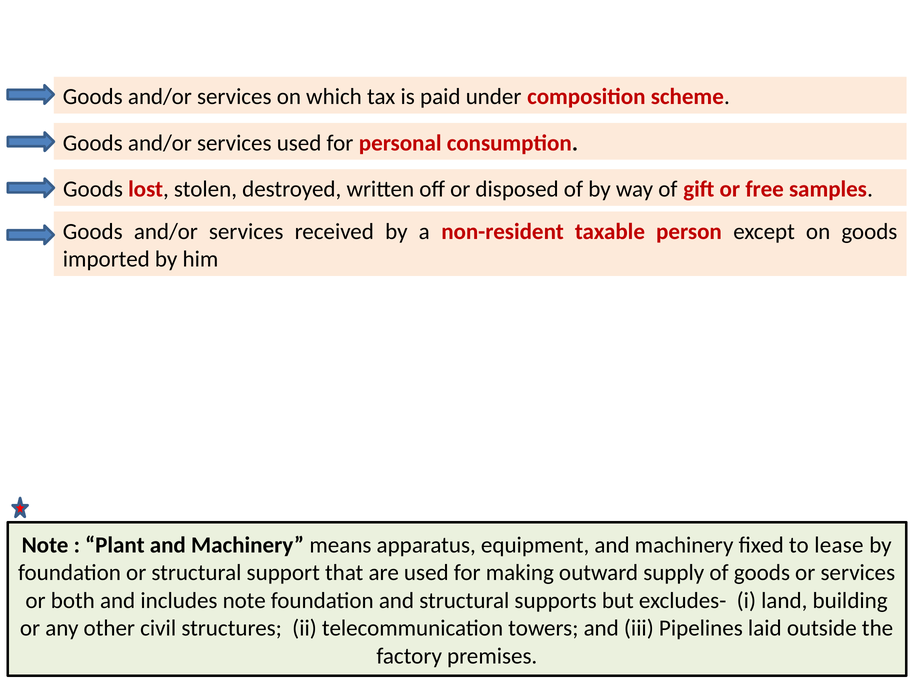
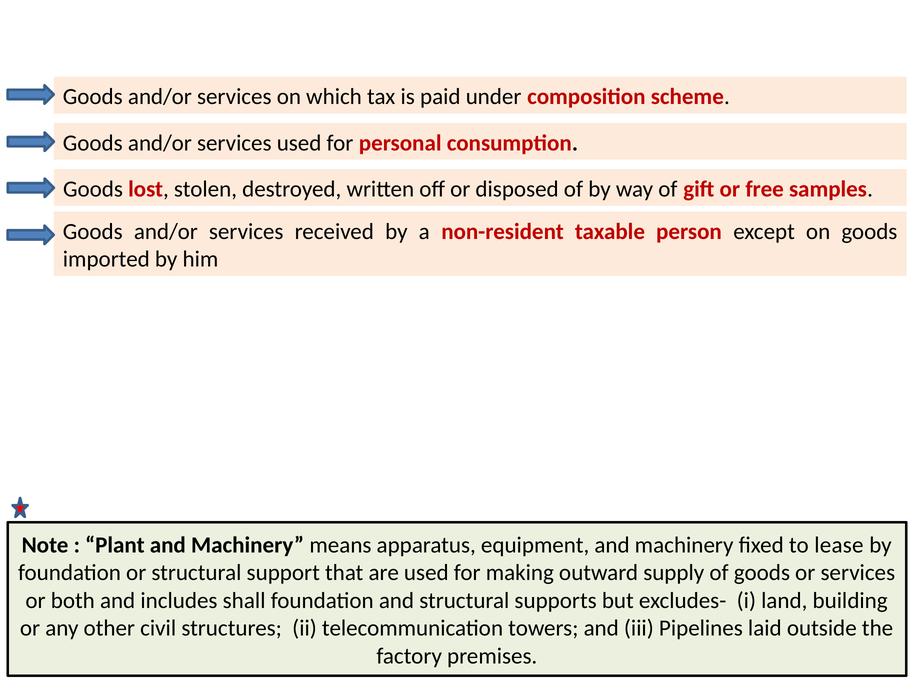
includes note: note -> shall
